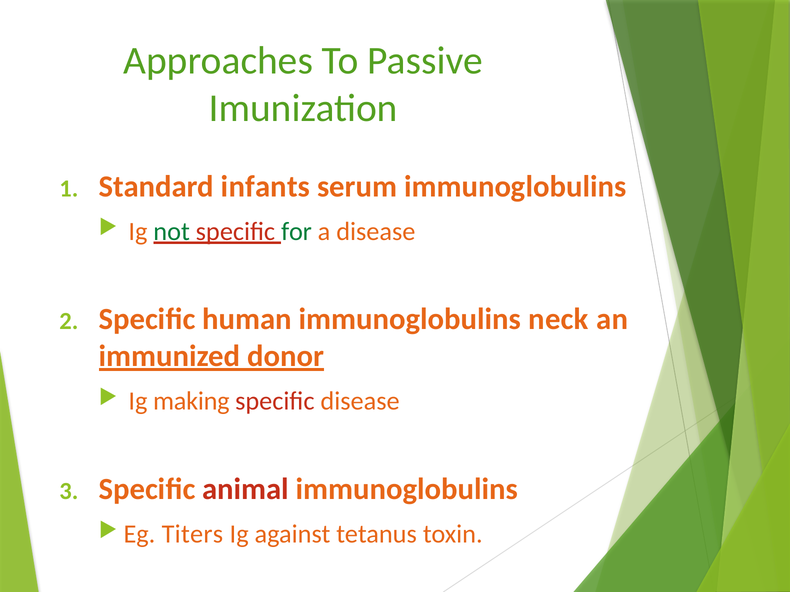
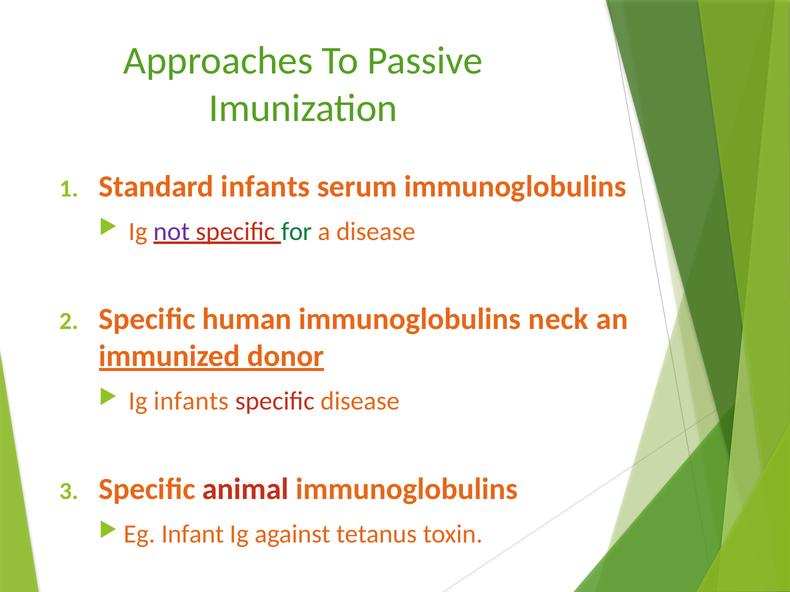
not colour: green -> purple
Ig making: making -> infants
Titers: Titers -> Infant
